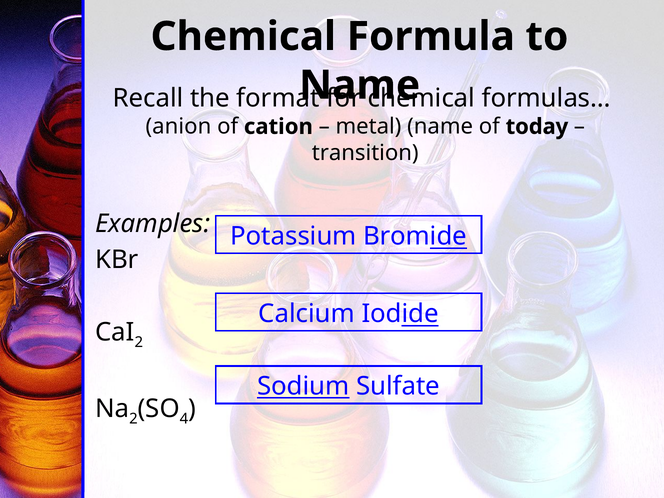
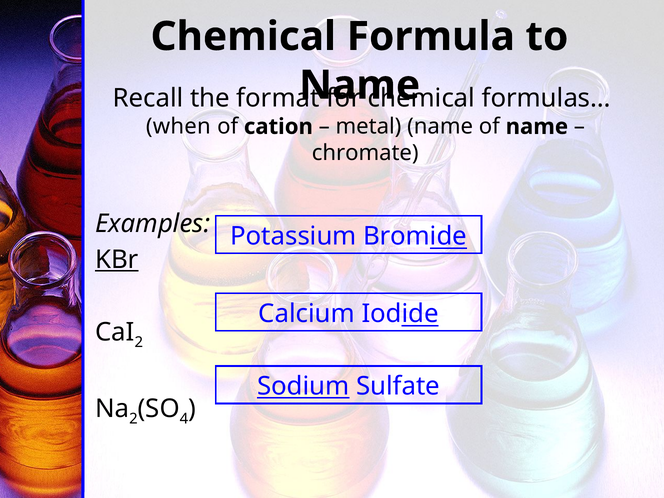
anion: anion -> when
of today: today -> name
transition: transition -> chromate
KBr underline: none -> present
